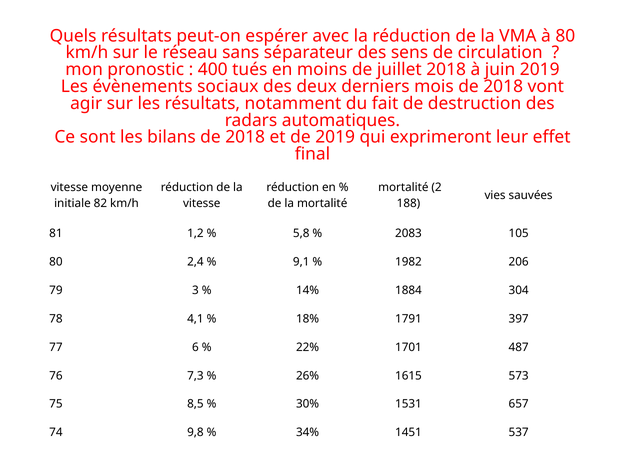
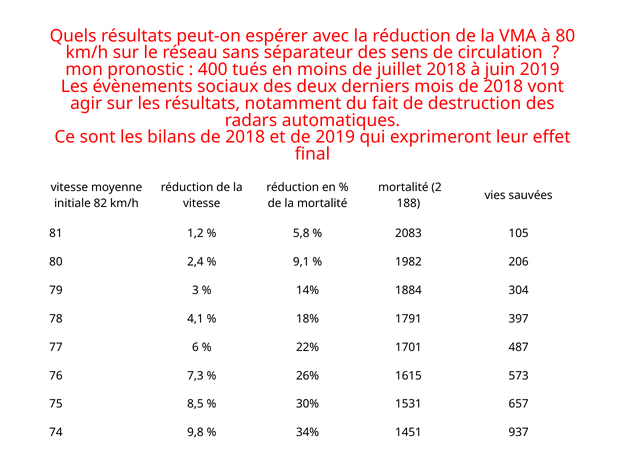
537: 537 -> 937
